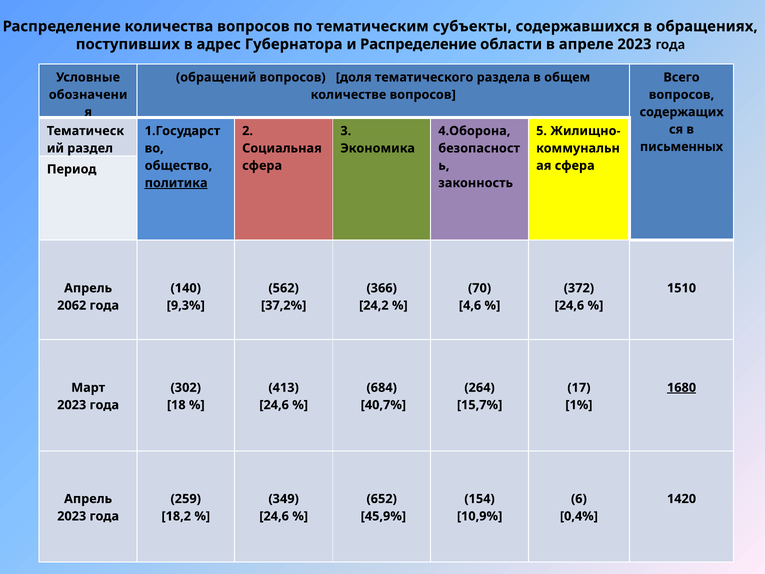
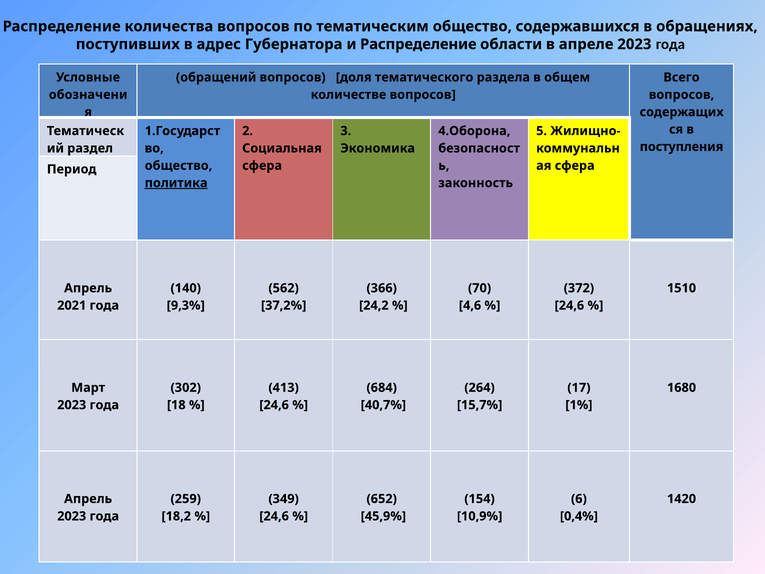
тематическим субъекты: субъекты -> общество
письменных: письменных -> поступления
2062: 2062 -> 2021
1680 underline: present -> none
